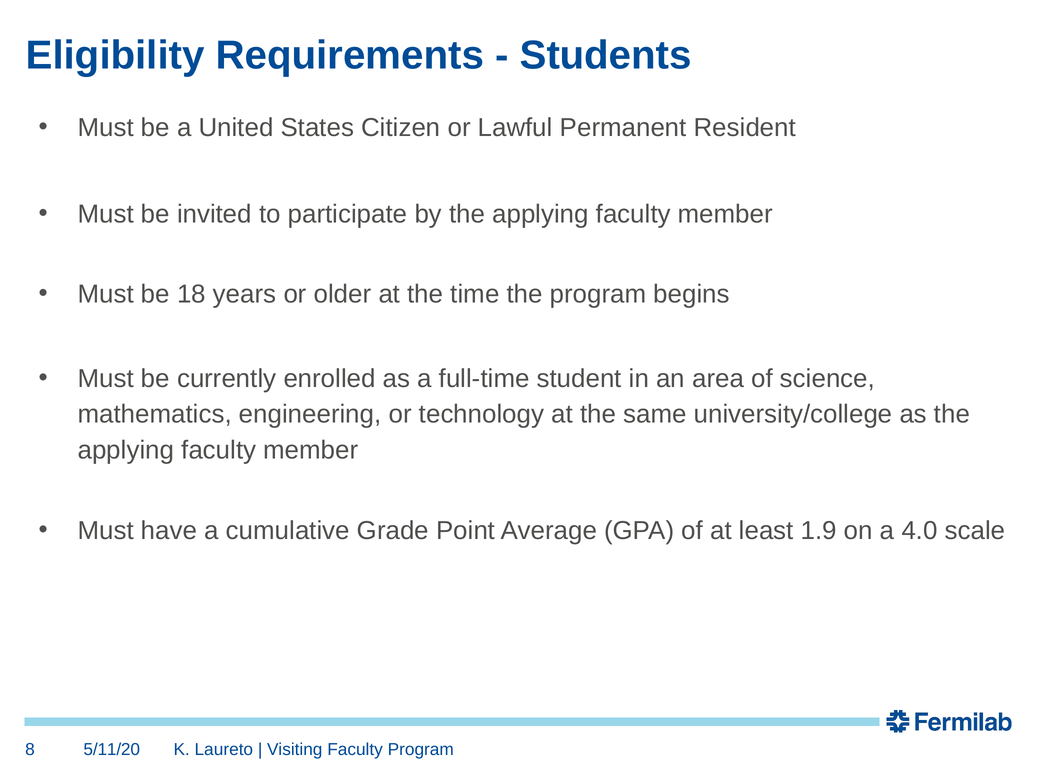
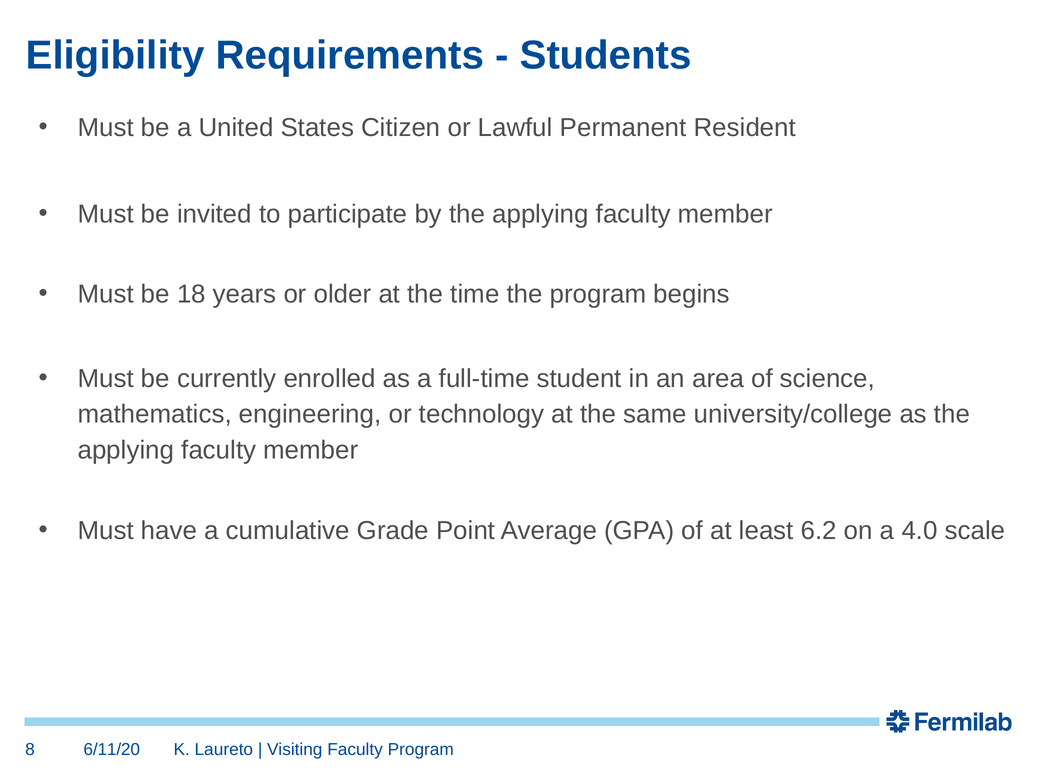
1.9: 1.9 -> 6.2
5/11/20: 5/11/20 -> 6/11/20
